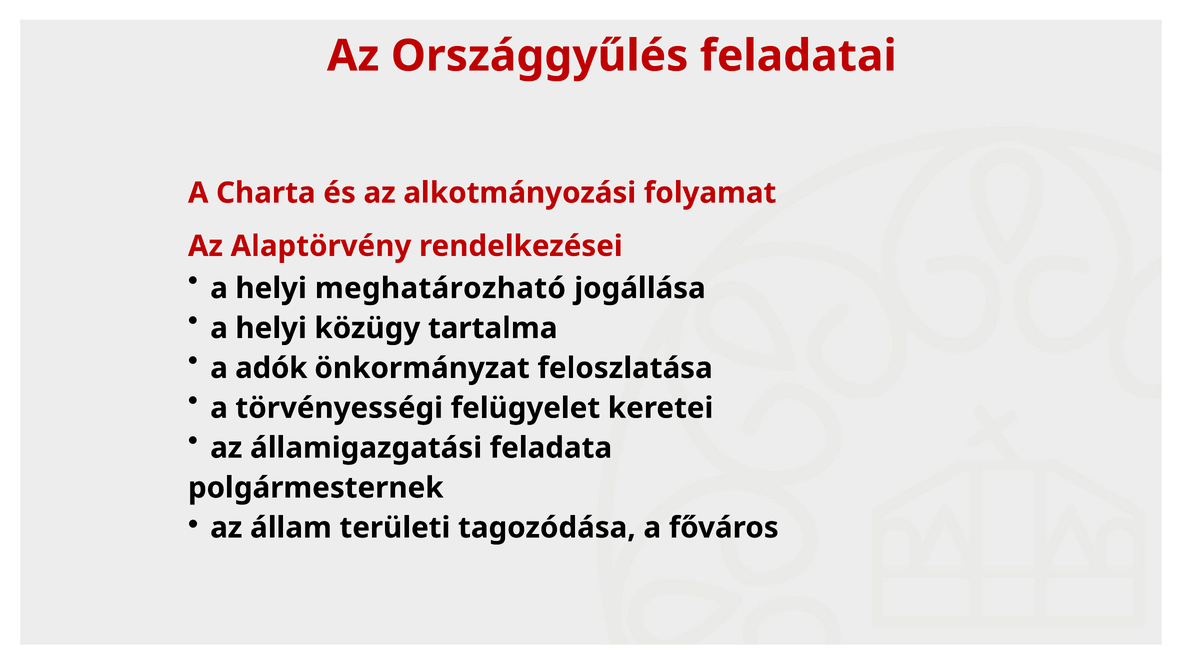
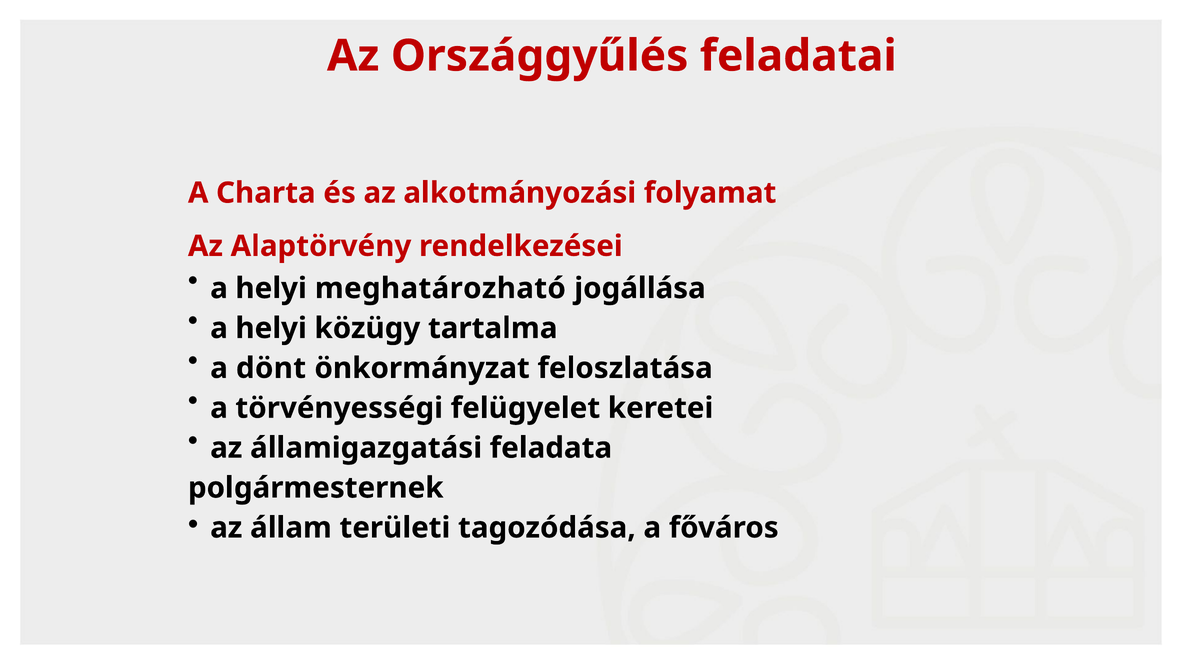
adók: adók -> dönt
